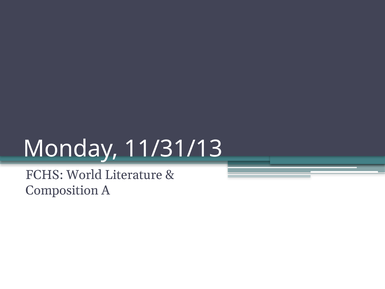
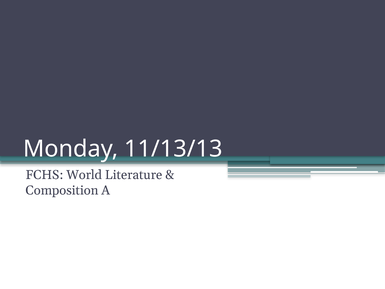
11/31/13: 11/31/13 -> 11/13/13
